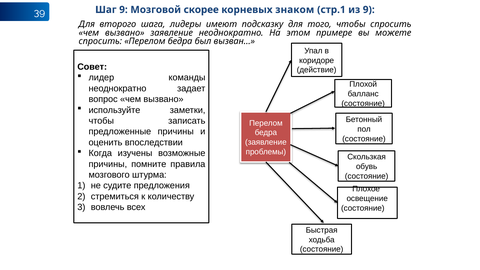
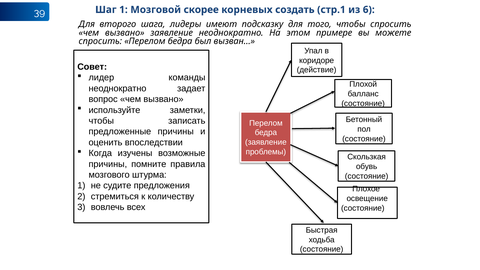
Шаг 9: 9 -> 1
знаком: знаком -> создать
из 9: 9 -> 6
